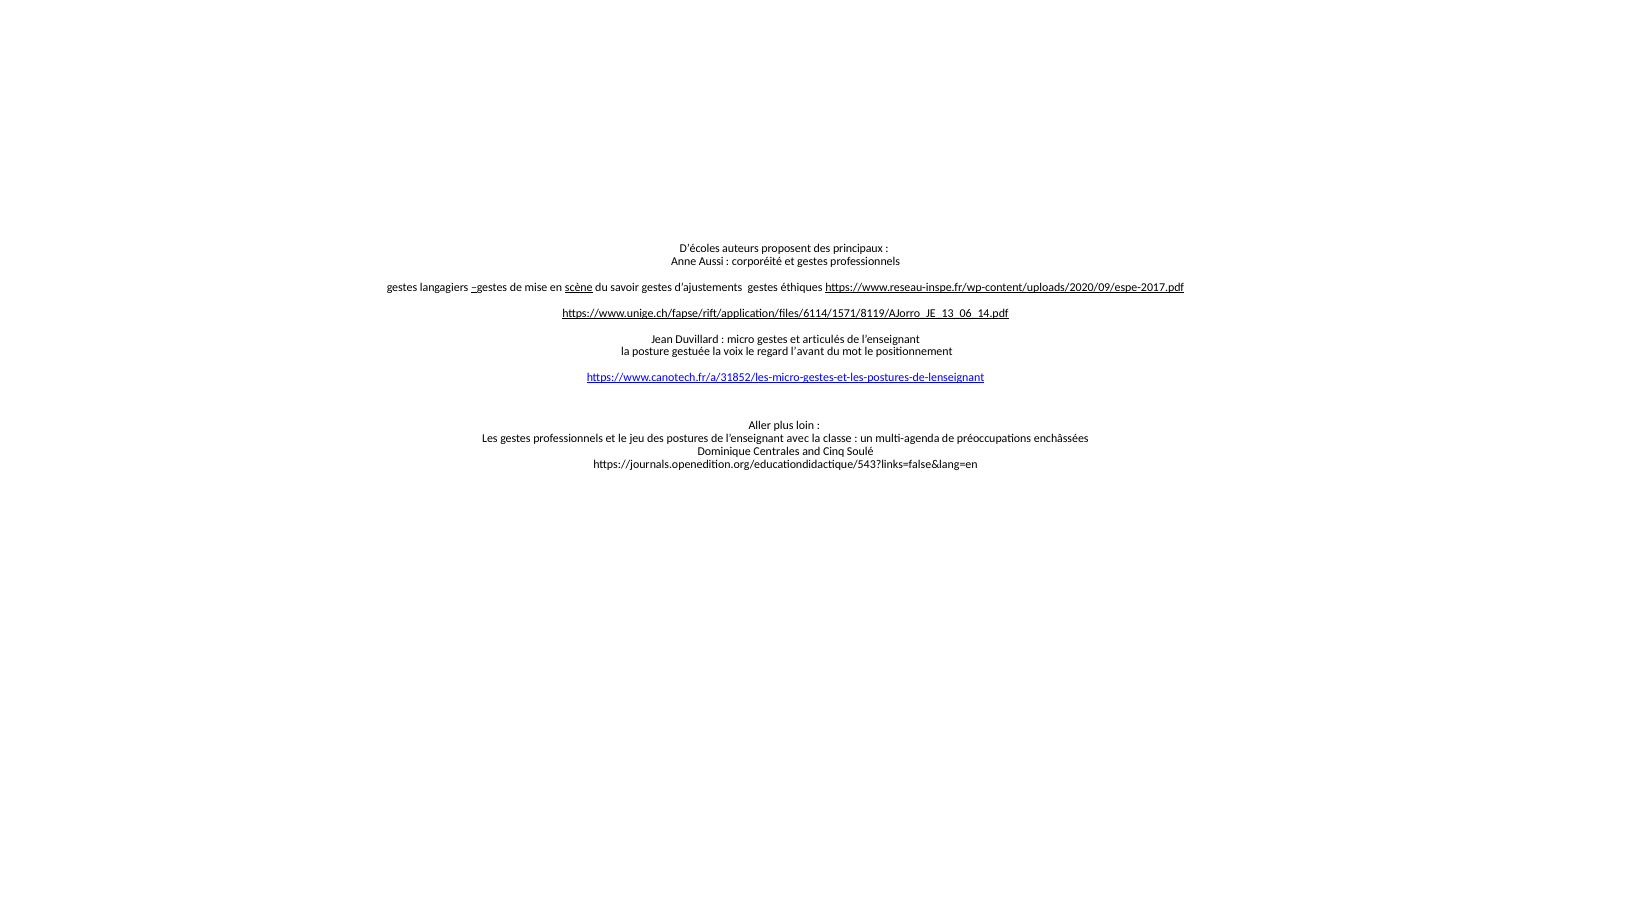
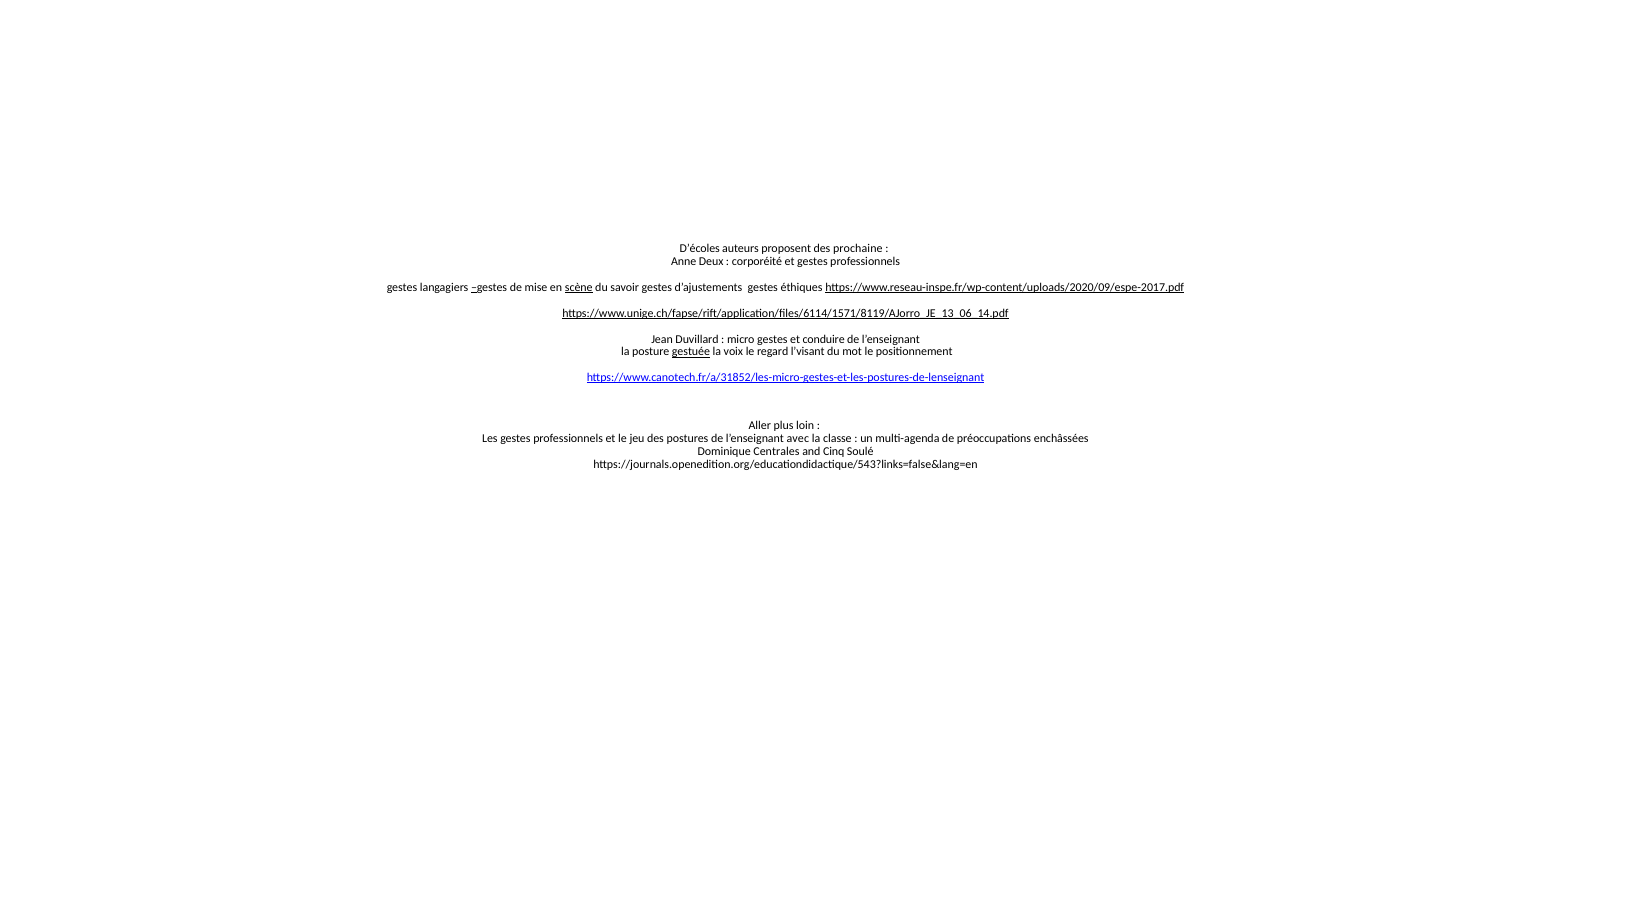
principaux: principaux -> prochaine
Aussi: Aussi -> Deux
articulés: articulés -> conduire
gestuée underline: none -> present
l’avant: l’avant -> l’visant
